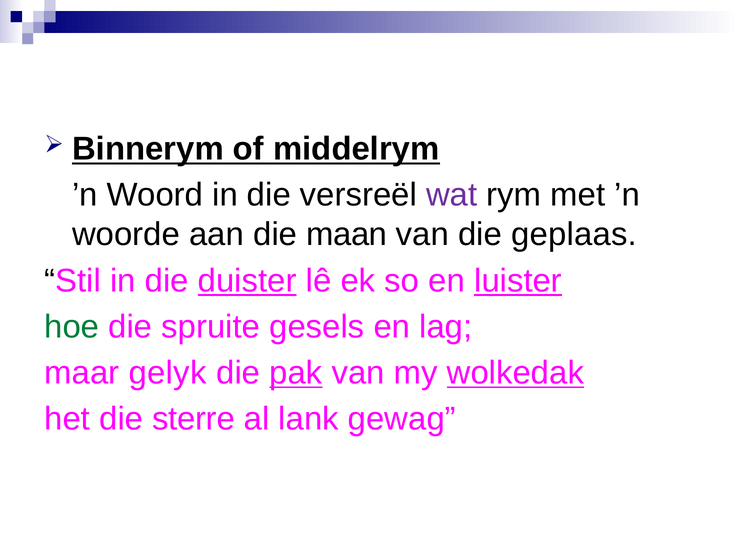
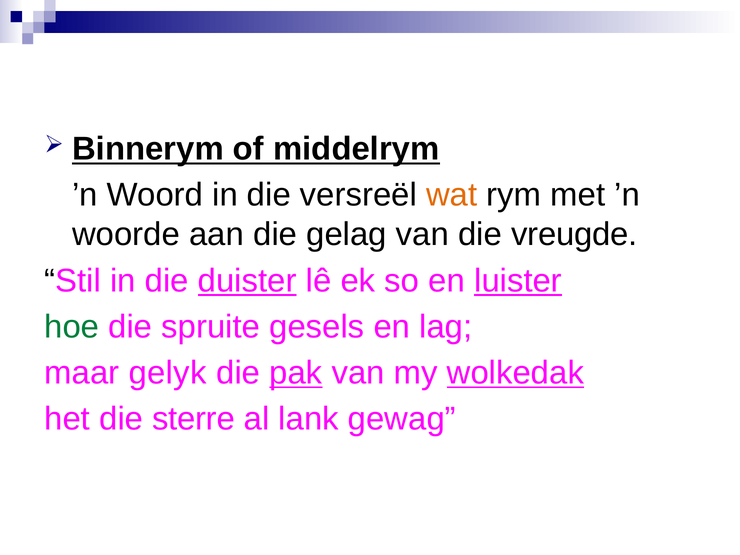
wat colour: purple -> orange
maan: maan -> gelag
geplaas: geplaas -> vreugde
